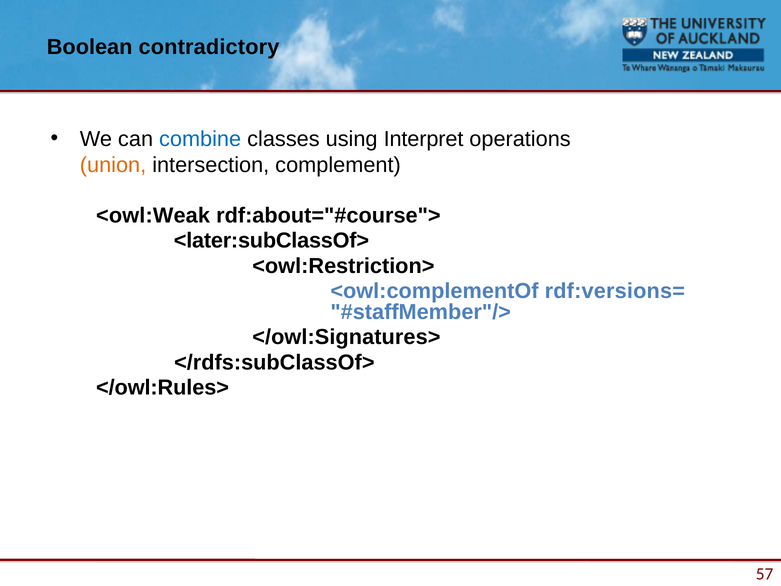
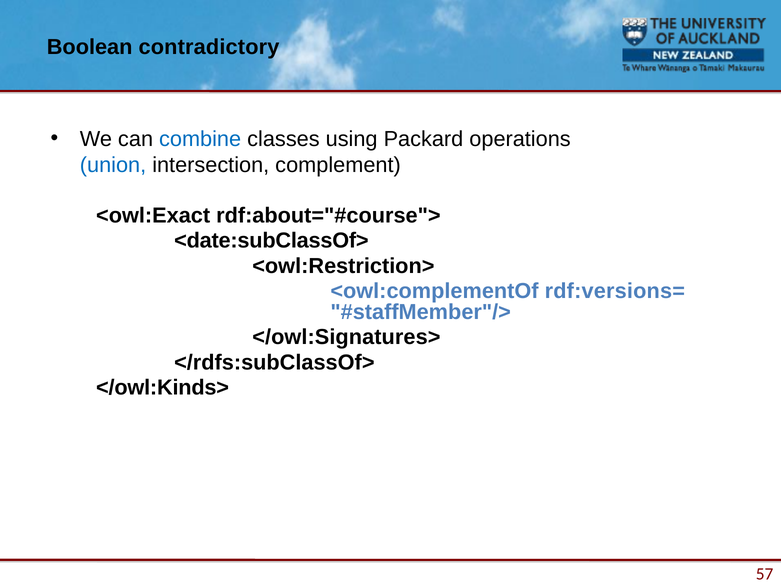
Interpret: Interpret -> Packard
union colour: orange -> blue
<owl:Weak: <owl:Weak -> <owl:Exact
<later:subClassOf>: <later:subClassOf> -> <date:subClassOf>
</owl:Rules>: </owl:Rules> -> </owl:Kinds>
